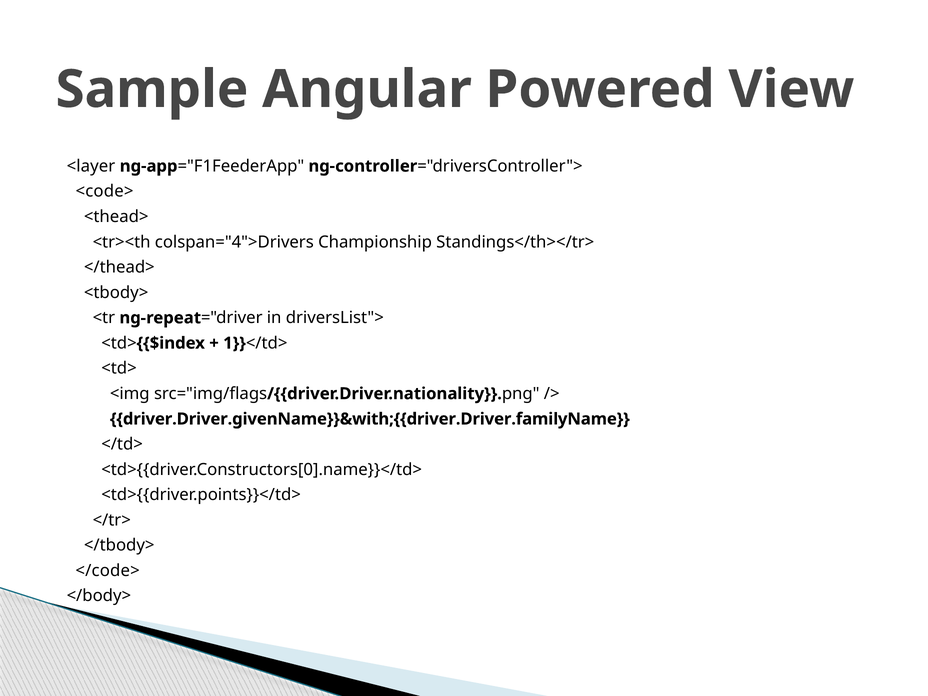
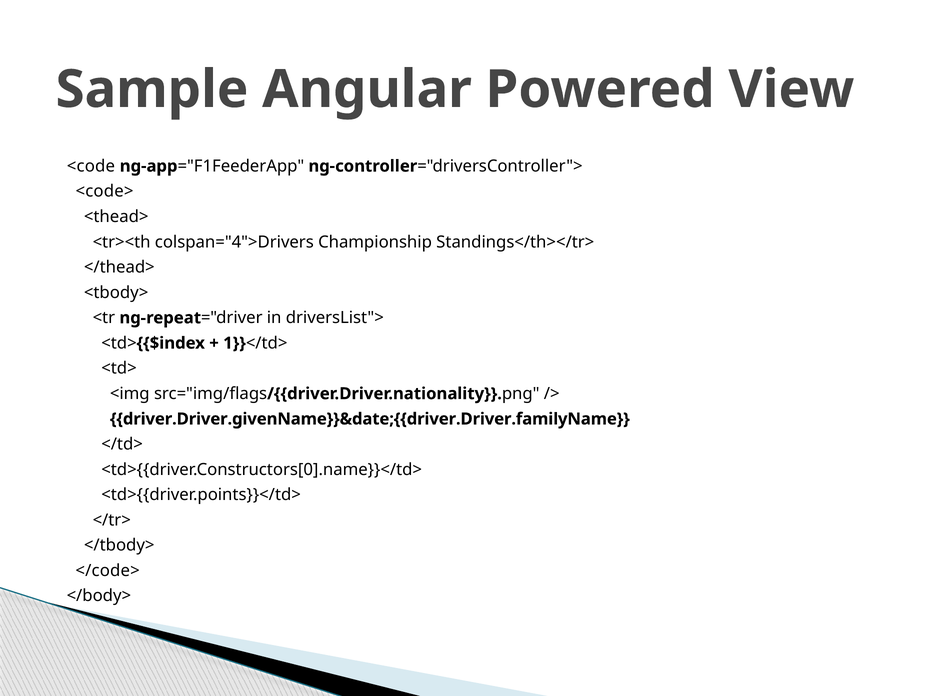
<layer: <layer -> <code
driver.Driver.givenName}}&with;{{driver.Driver.familyName: driver.Driver.givenName}}&with;{{driver.Driver.familyName -> driver.Driver.givenName}}&date;{{driver.Driver.familyName
